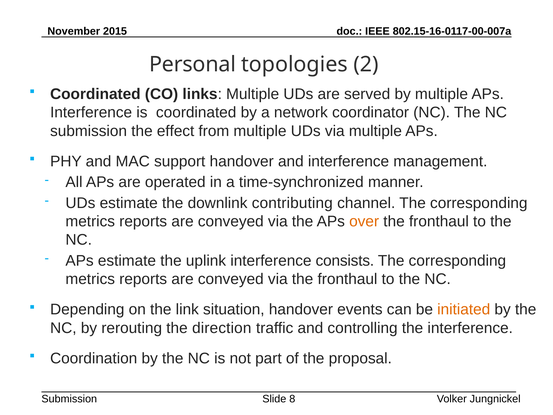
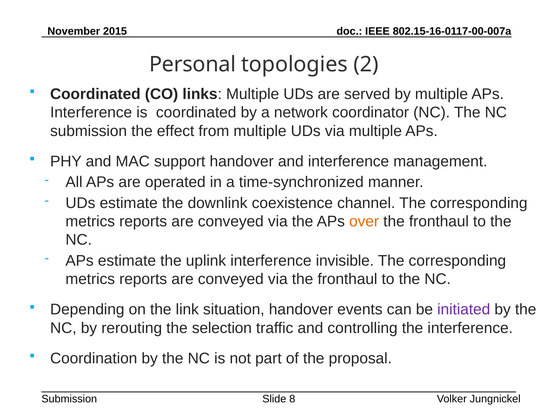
contributing: contributing -> coexistence
consists: consists -> invisible
initiated colour: orange -> purple
direction: direction -> selection
